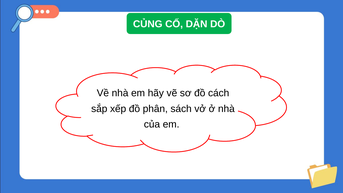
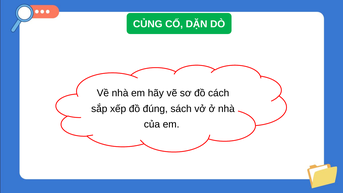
phân: phân -> đúng
